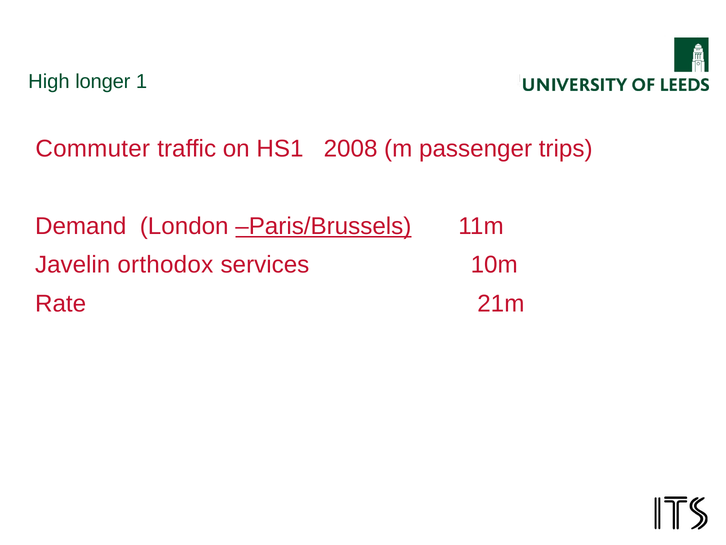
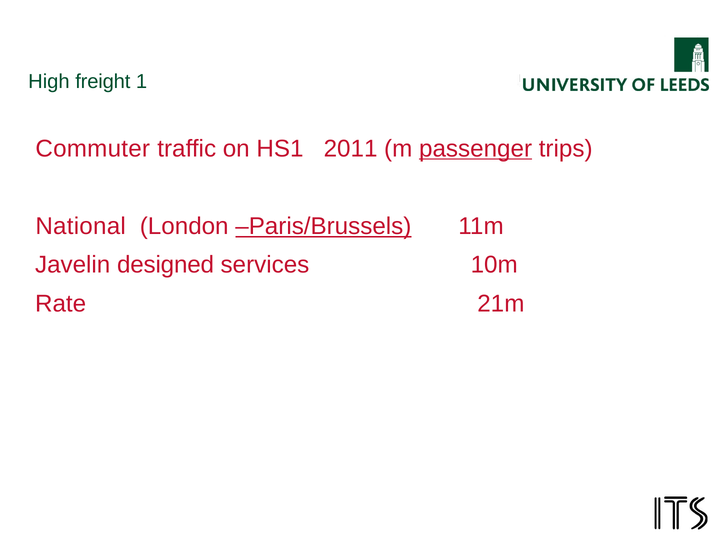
longer: longer -> freight
2008: 2008 -> 2011
passenger underline: none -> present
Demand: Demand -> National
orthodox: orthodox -> designed
